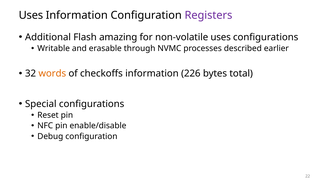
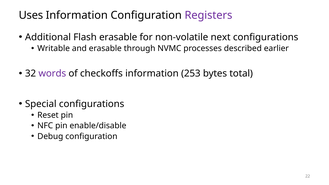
Flash amazing: amazing -> erasable
non-volatile uses: uses -> next
words colour: orange -> purple
226: 226 -> 253
